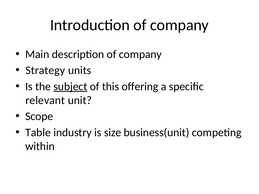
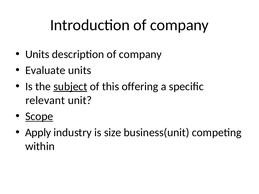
Main at (37, 54): Main -> Units
Strategy: Strategy -> Evaluate
Scope underline: none -> present
Table: Table -> Apply
